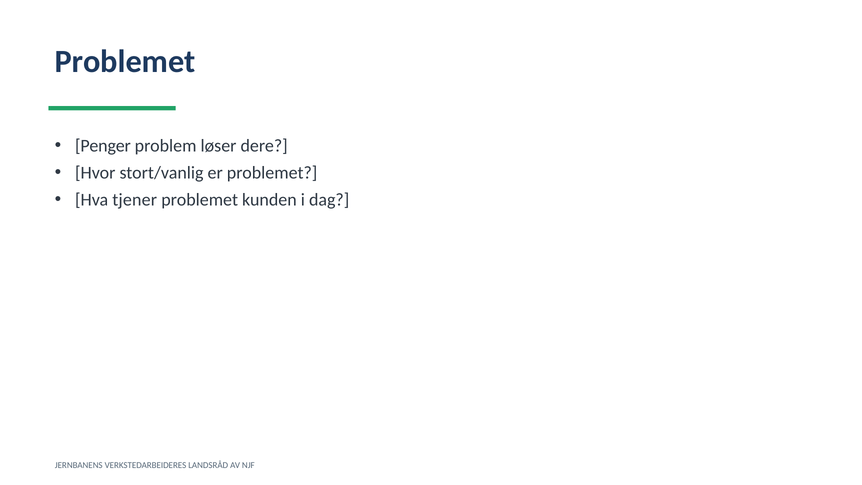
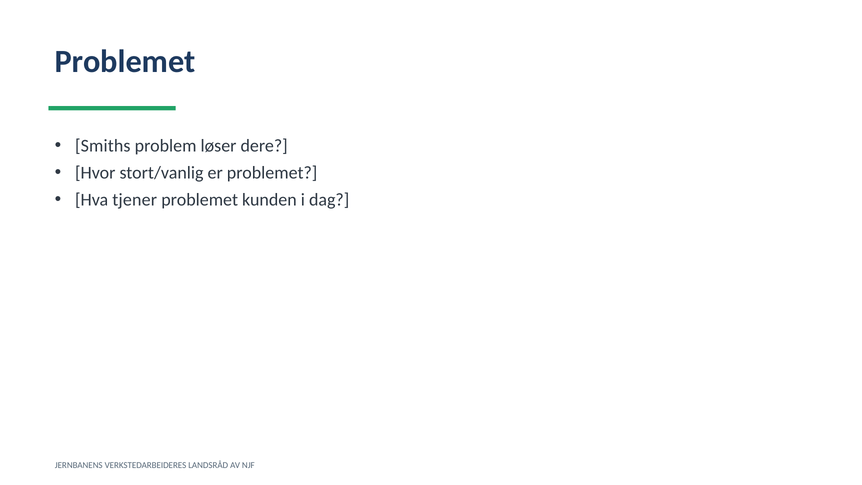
Penger: Penger -> Smiths
